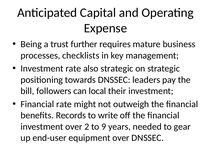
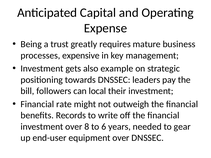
further: further -> greatly
checklists: checklists -> expensive
Investment rate: rate -> gets
also strategic: strategic -> example
2: 2 -> 8
9: 9 -> 6
